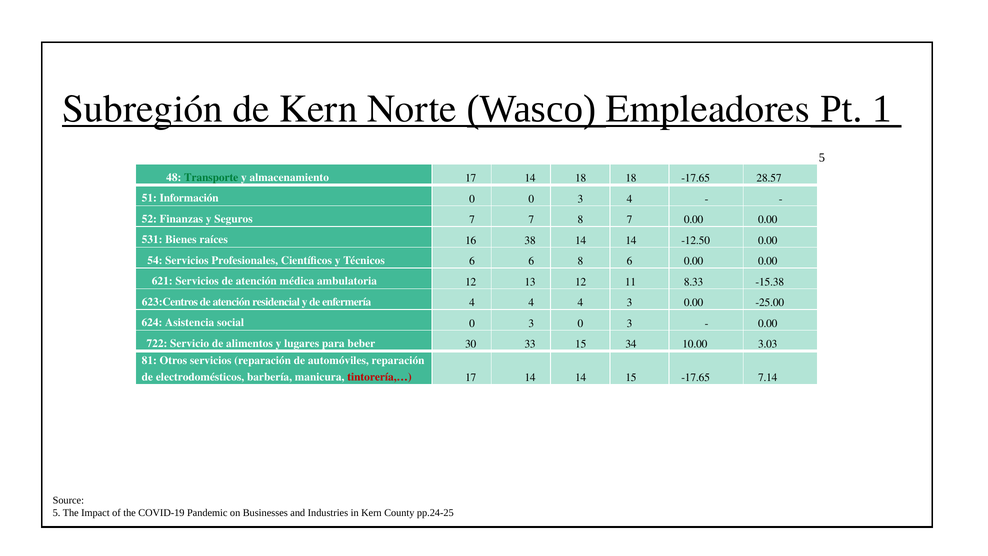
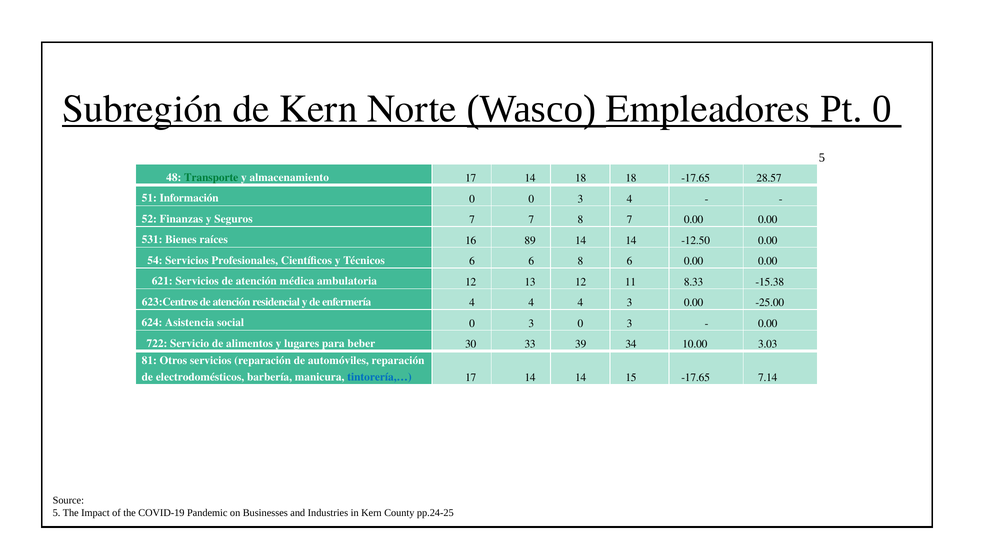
Pt 1: 1 -> 0
38: 38 -> 89
33 15: 15 -> 39
tintorería,… colour: red -> blue
